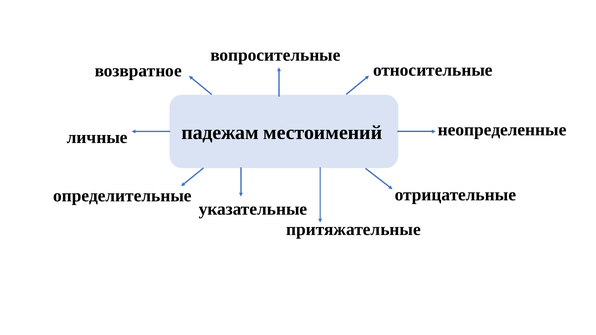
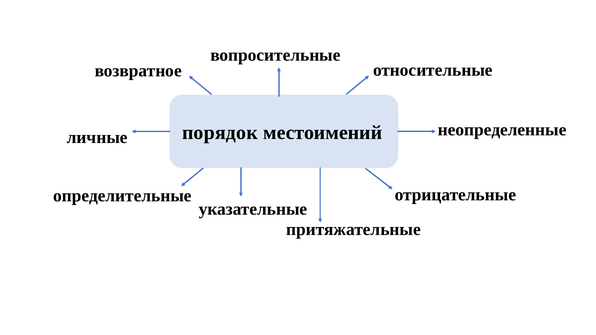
падежам: падежам -> порядок
